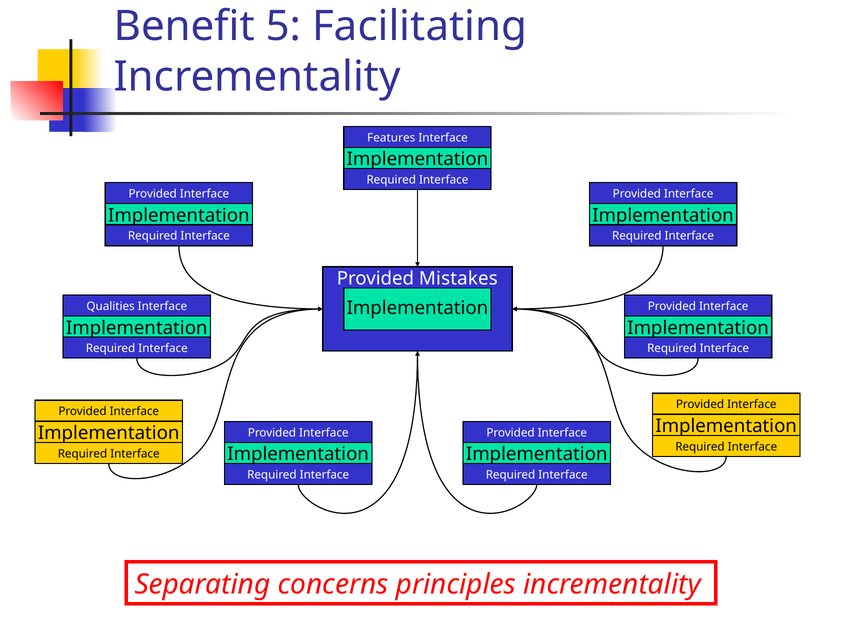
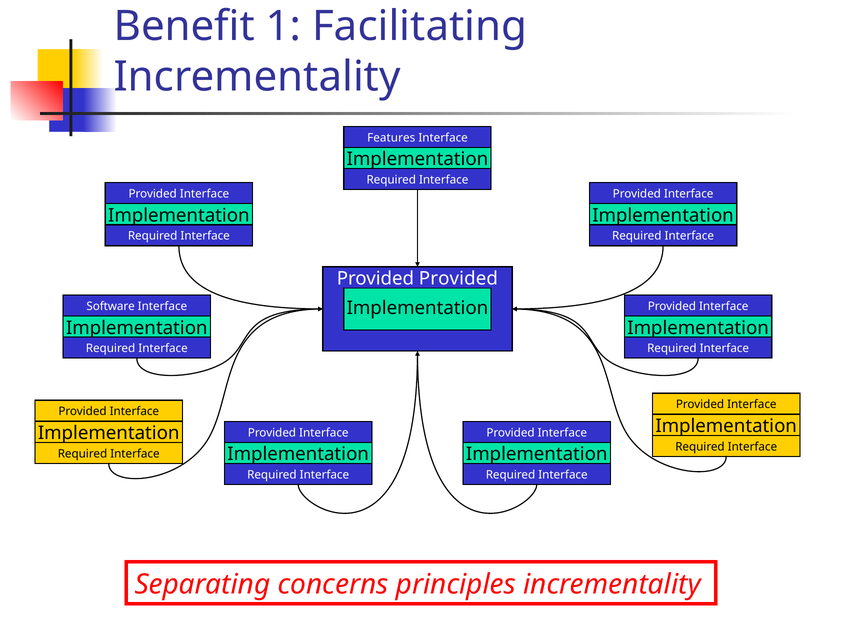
5: 5 -> 1
Mistakes at (458, 278): Mistakes -> Provided
Qualities: Qualities -> Software
